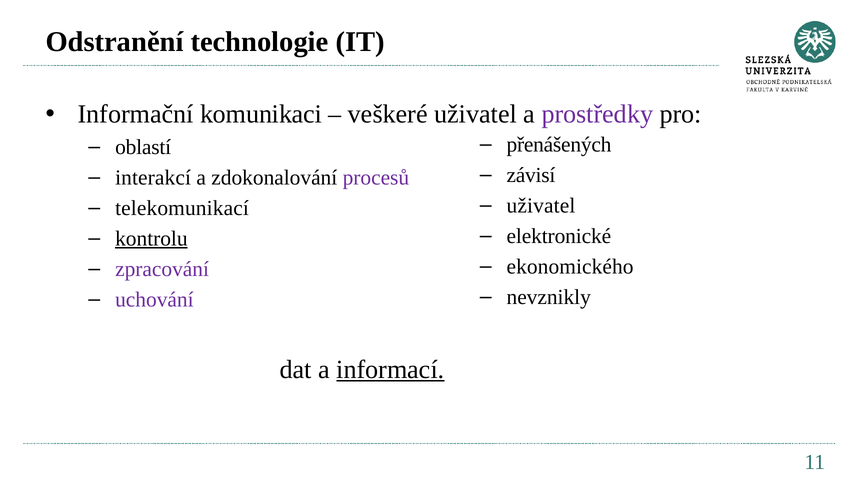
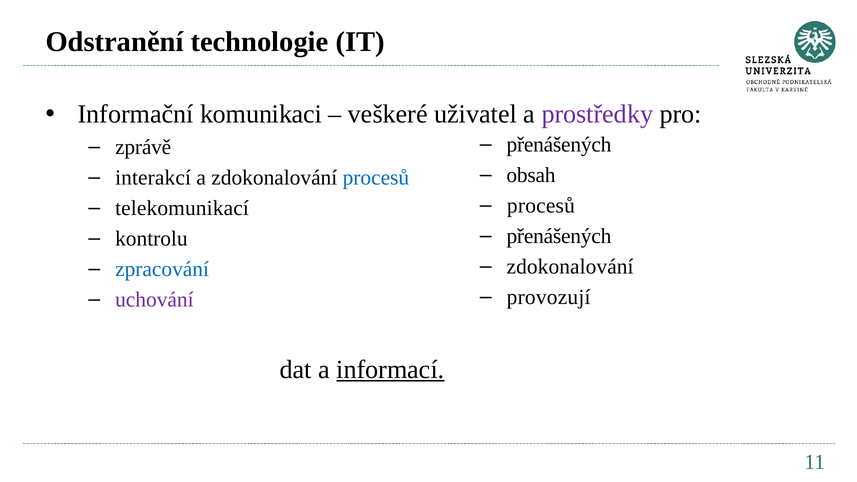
oblastí: oblastí -> zprávě
závisí: závisí -> obsah
procesů at (376, 178) colour: purple -> blue
uživatel at (541, 206): uživatel -> procesů
elektronické at (559, 236): elektronické -> přenášených
kontrolu underline: present -> none
ekonomického at (570, 267): ekonomického -> zdokonalování
zpracování colour: purple -> blue
nevznikly: nevznikly -> provozují
